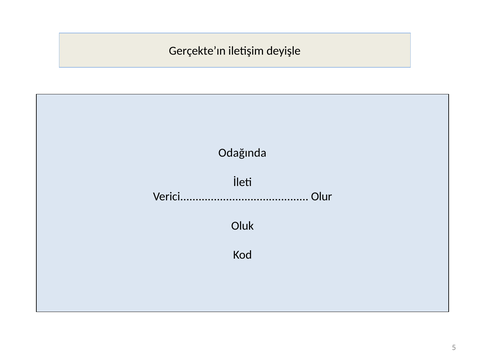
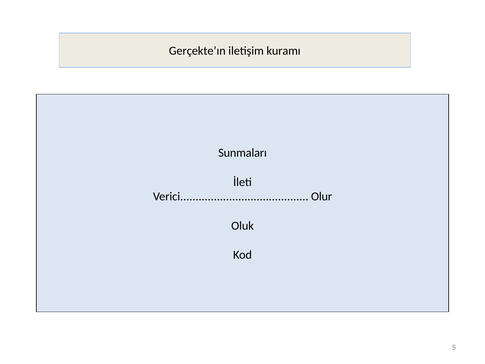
deyişle: deyişle -> kuramı
Odağında: Odağında -> Sunmaları
